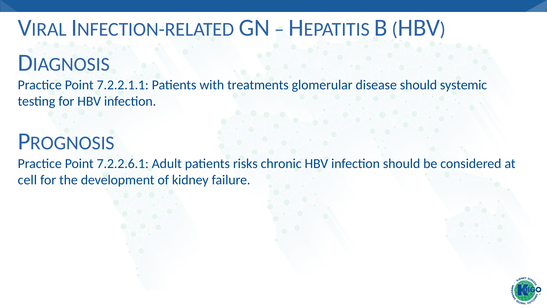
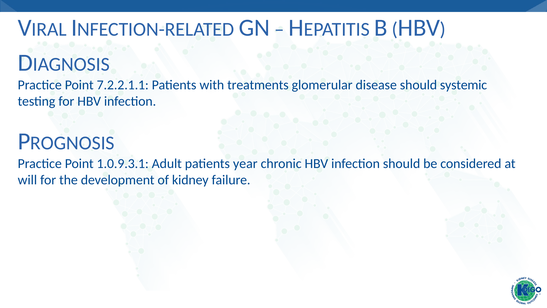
7.2.2.6.1: 7.2.2.6.1 -> 1.0.9.3.1
risks: risks -> year
cell: cell -> will
